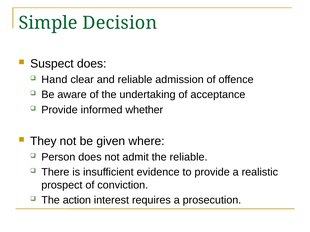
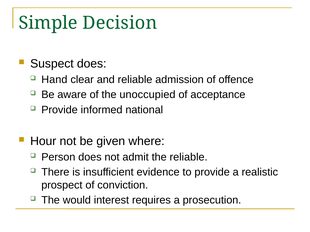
undertaking: undertaking -> unoccupied
whether: whether -> national
They: They -> Hour
action: action -> would
